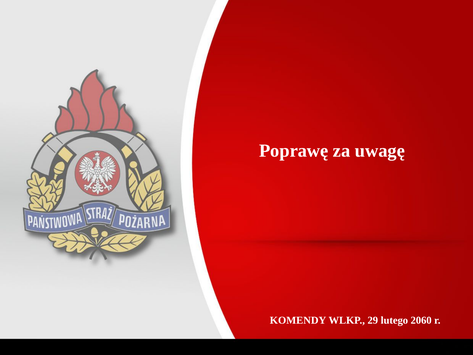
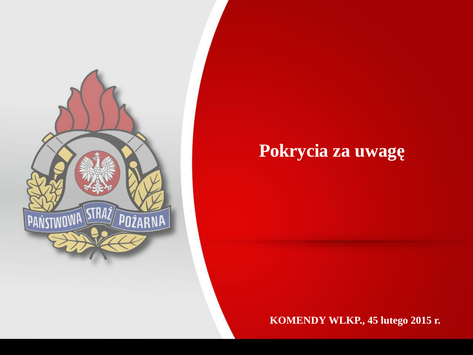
Poprawę: Poprawę -> Pokrycia
29: 29 -> 45
2060: 2060 -> 2015
